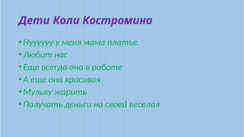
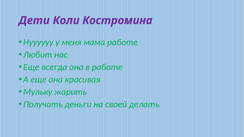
мама платье: платье -> работе
веселая: веселая -> делать
